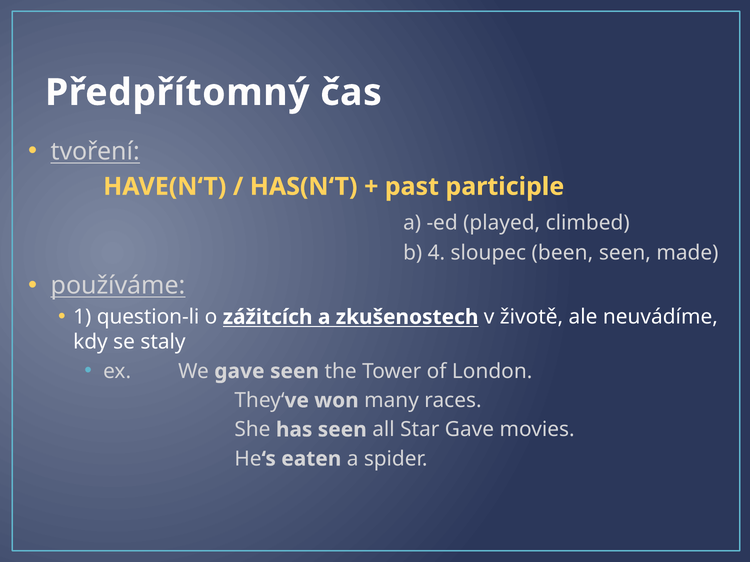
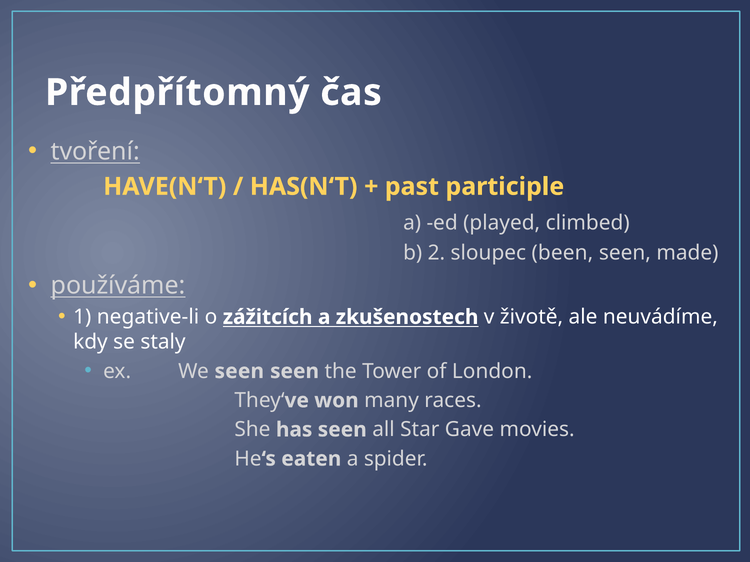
4: 4 -> 2
question-li: question-li -> negative-li
We gave: gave -> seen
